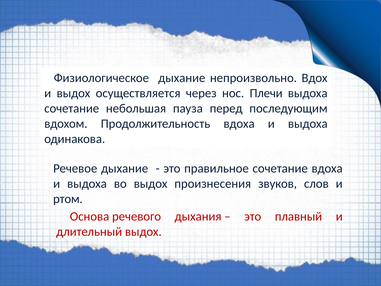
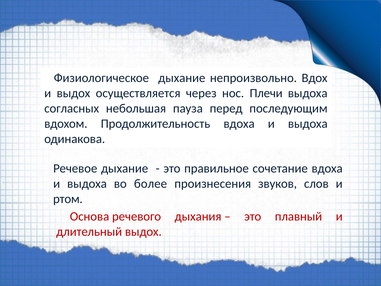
сочетание at (72, 108): сочетание -> согласных
во выдох: выдох -> более
